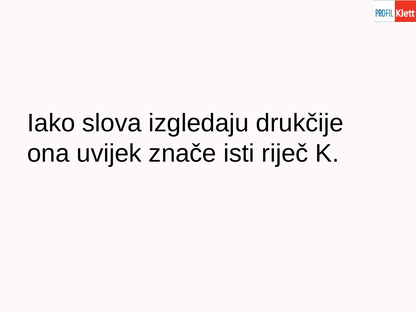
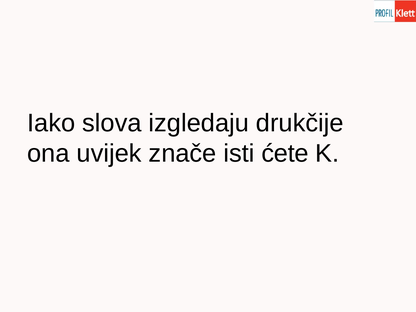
riječ: riječ -> ćete
